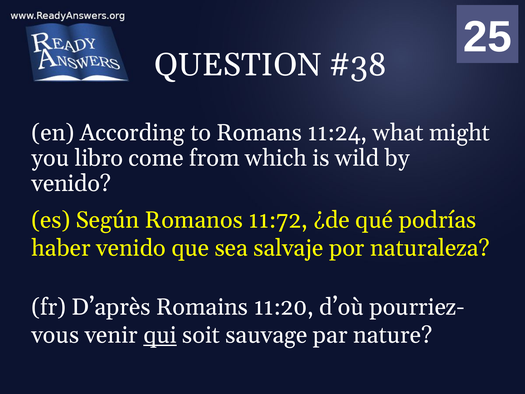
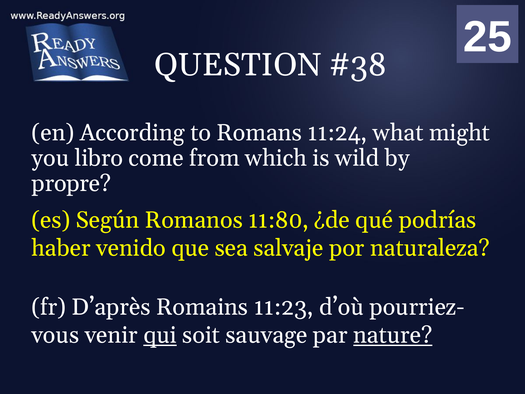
venido at (71, 183): venido -> propre
11:72: 11:72 -> 11:80
11:20: 11:20 -> 11:23
nature underline: none -> present
